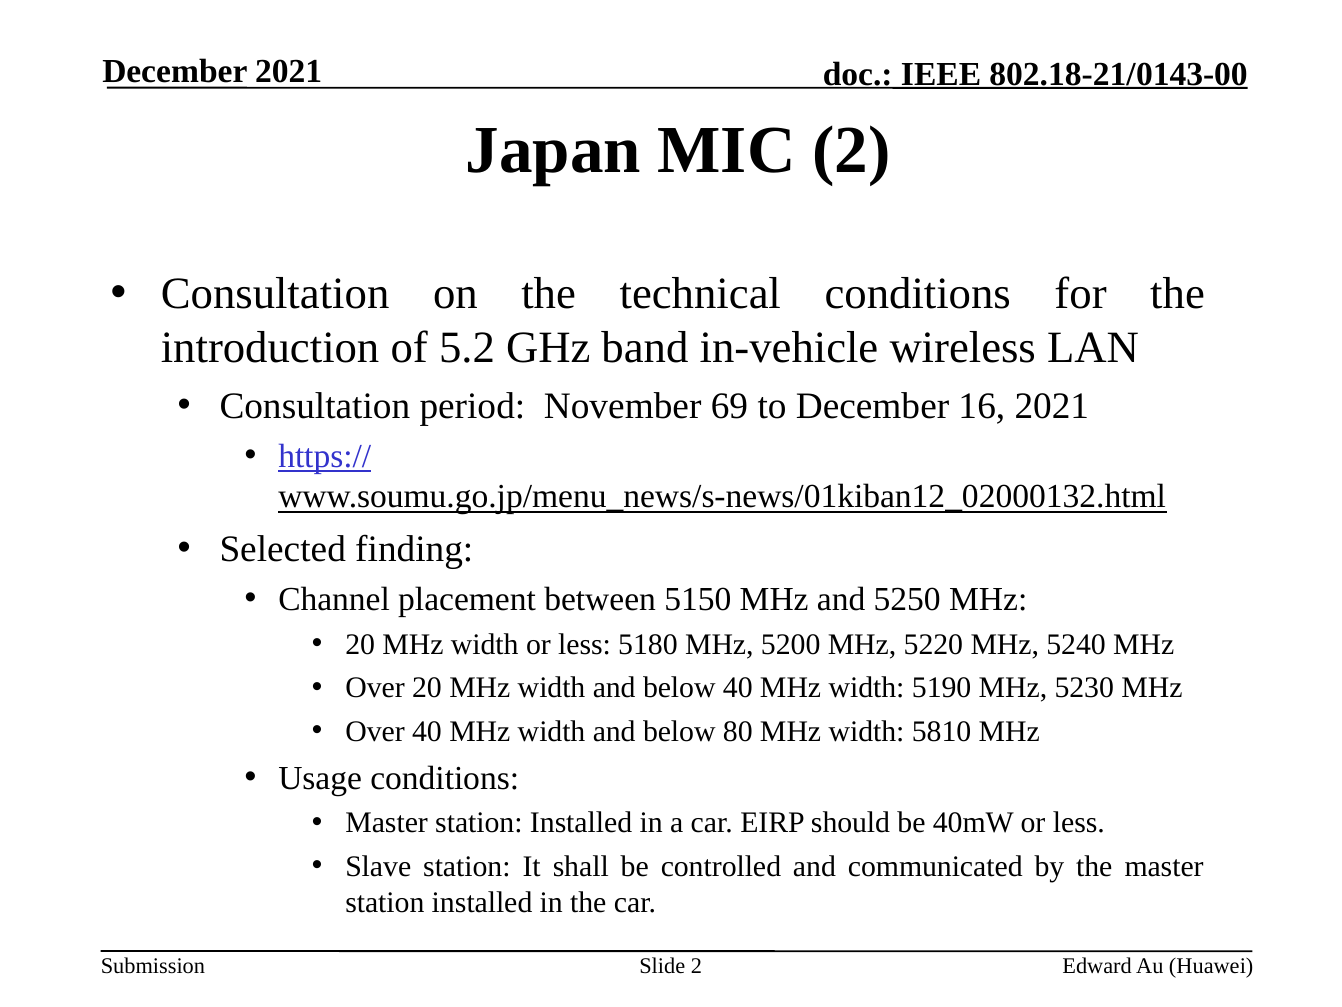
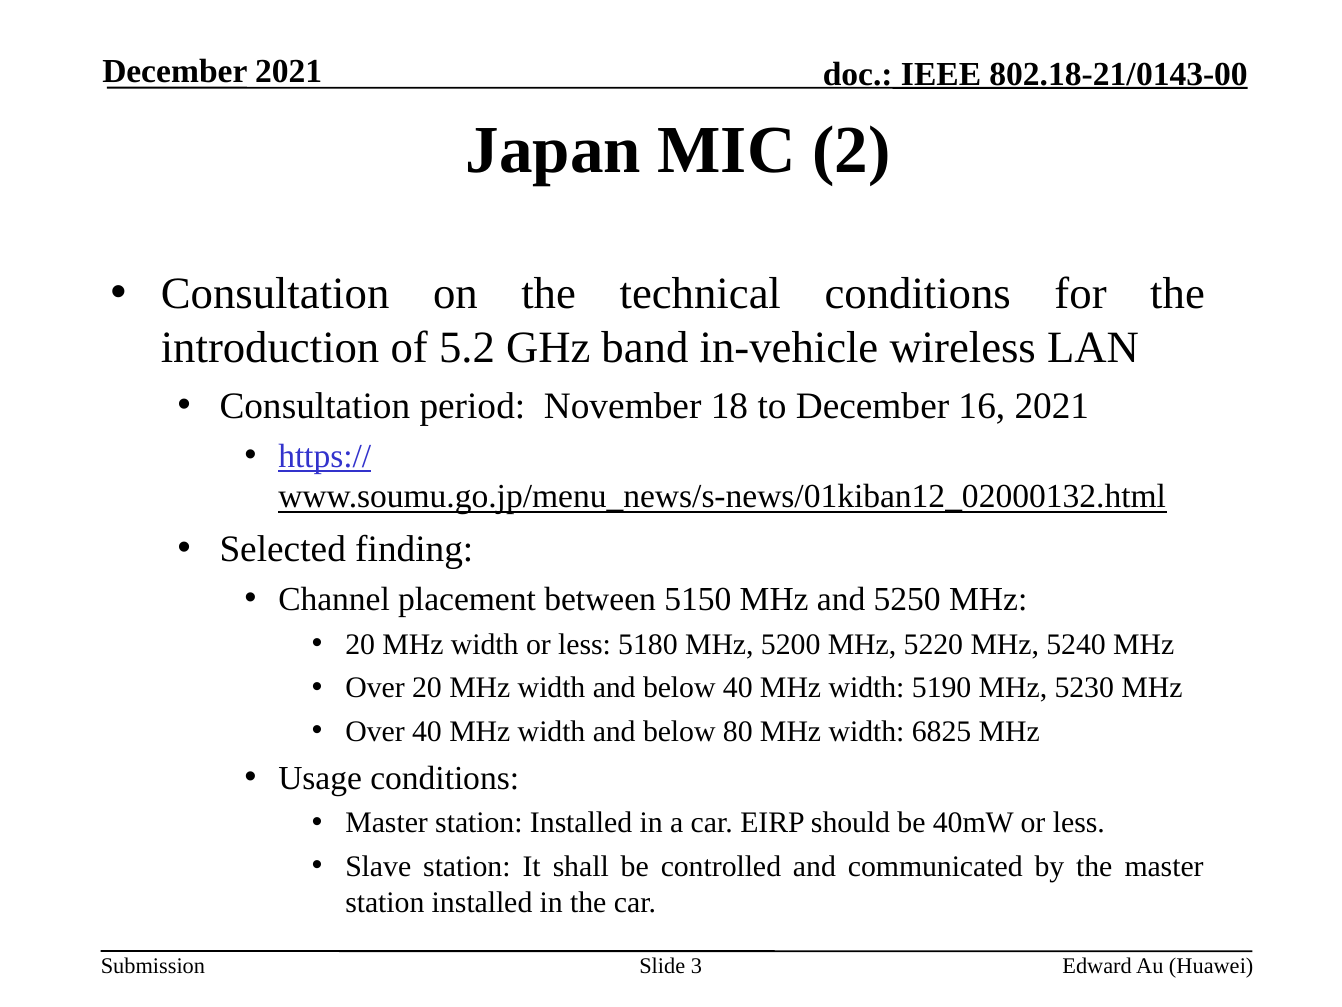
69: 69 -> 18
5810: 5810 -> 6825
Slide 2: 2 -> 3
